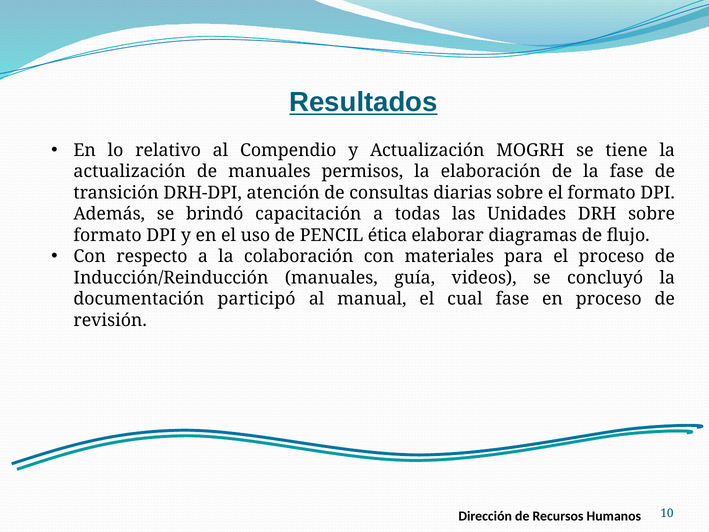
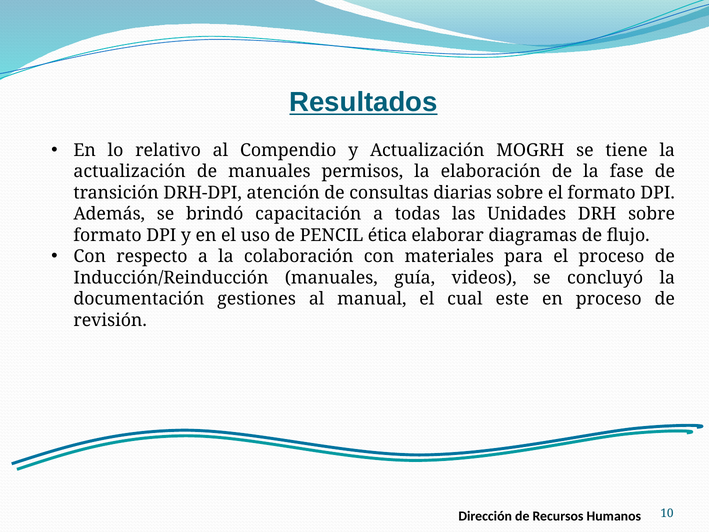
participó: participó -> gestiones
cual fase: fase -> este
